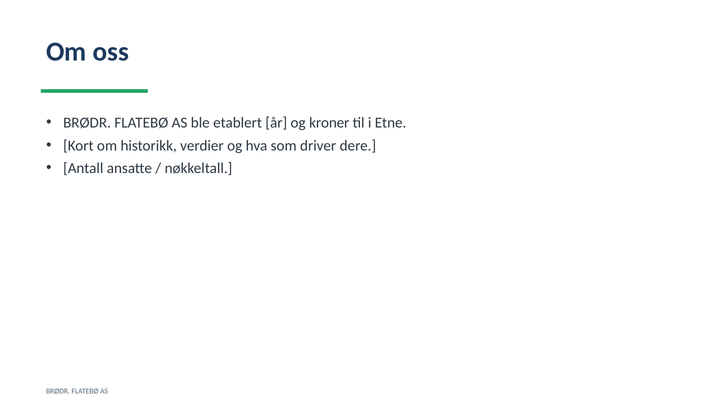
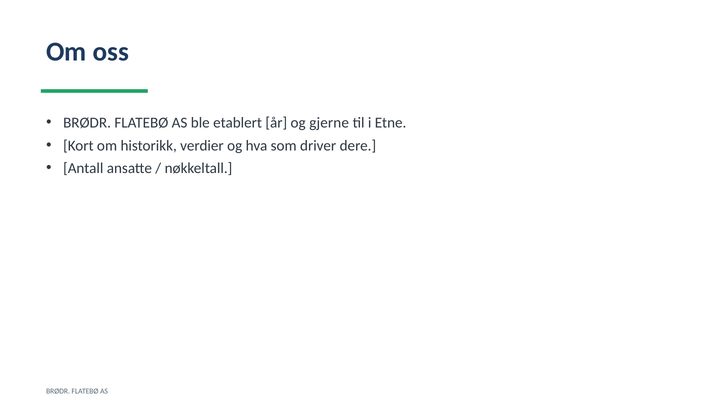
kroner: kroner -> gjerne
